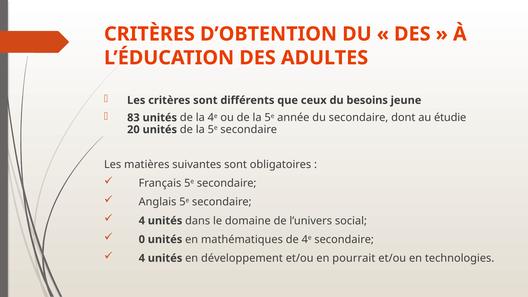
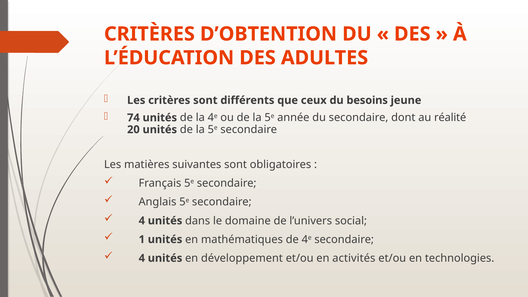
83: 83 -> 74
étudie: étudie -> réalité
0: 0 -> 1
pourrait: pourrait -> activités
